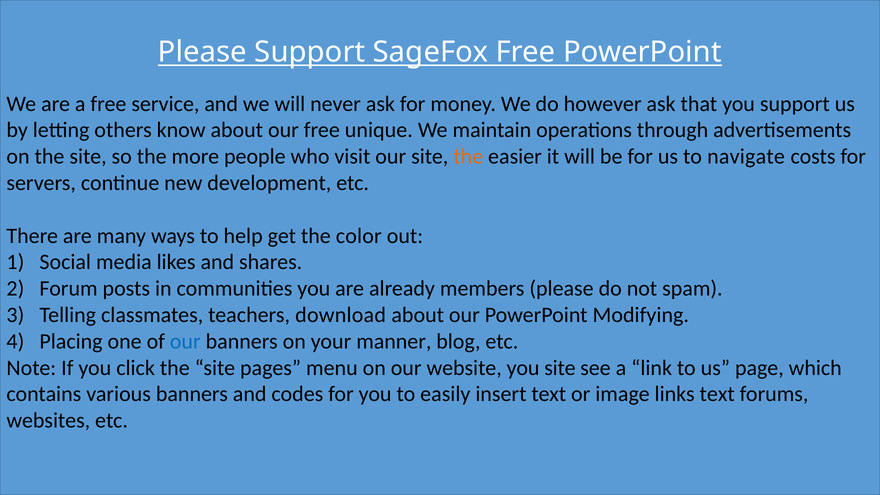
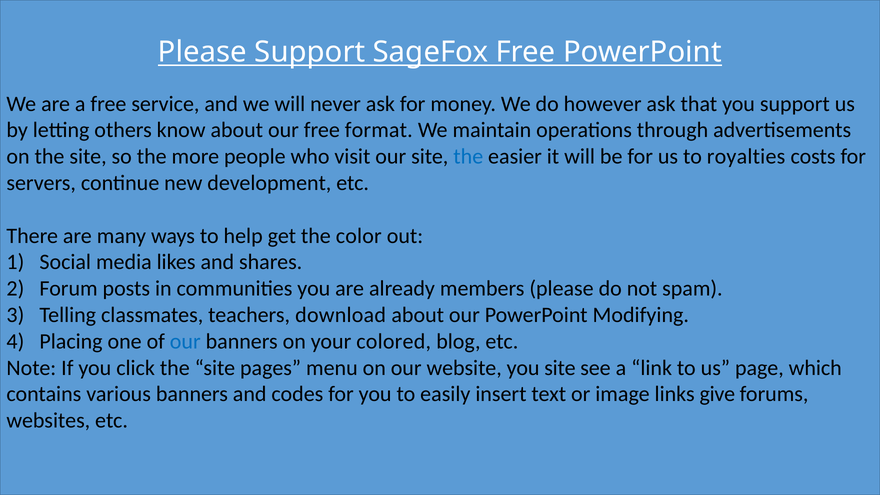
unique: unique -> format
the at (468, 157) colour: orange -> blue
navigate: navigate -> royalties
manner: manner -> colored
links text: text -> give
